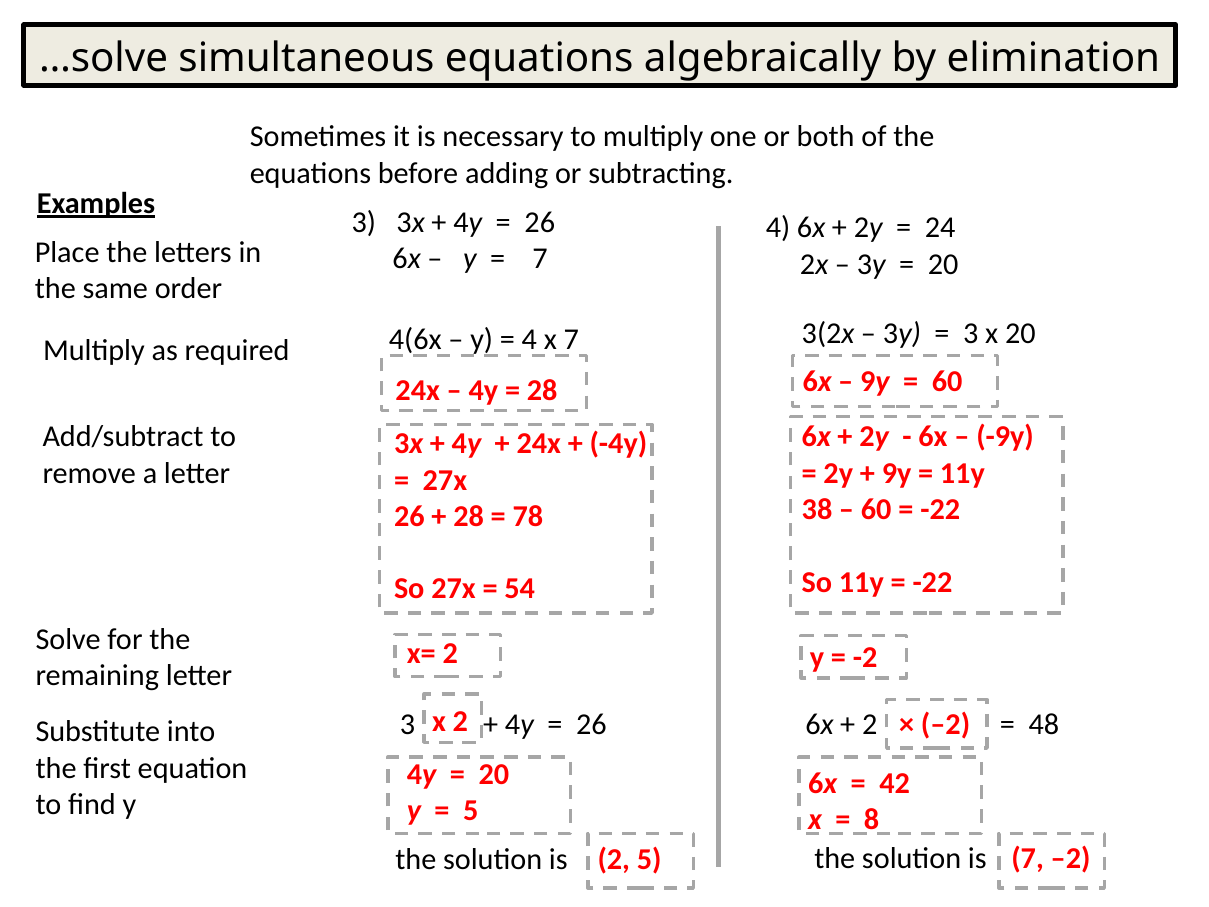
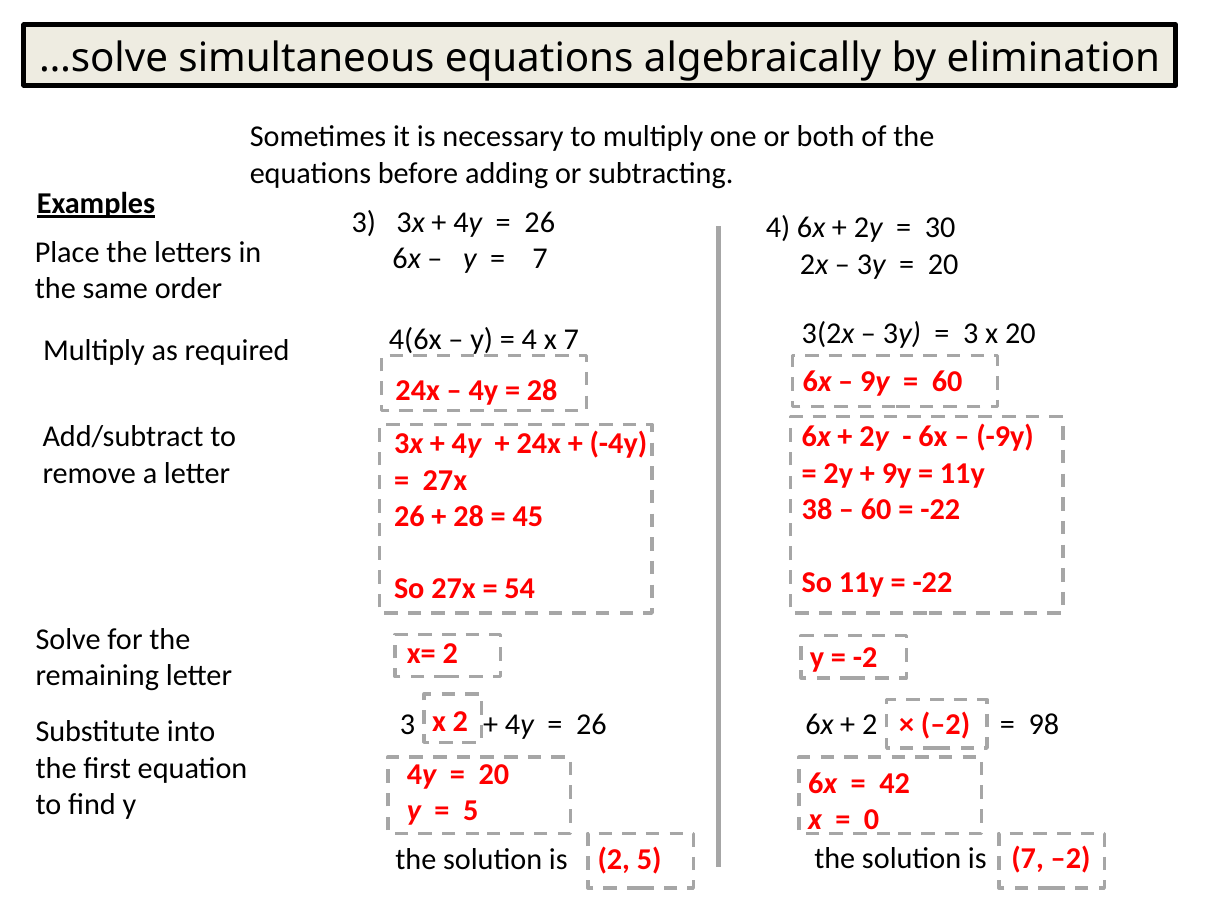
24: 24 -> 30
78: 78 -> 45
48: 48 -> 98
8: 8 -> 0
